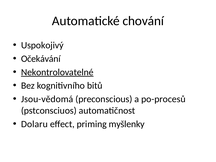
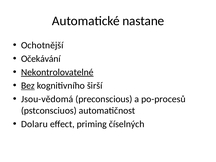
chování: chování -> nastane
Uspokojivý: Uspokojivý -> Ochotnější
Bez underline: none -> present
bitů: bitů -> širší
myšlenky: myšlenky -> číselných
